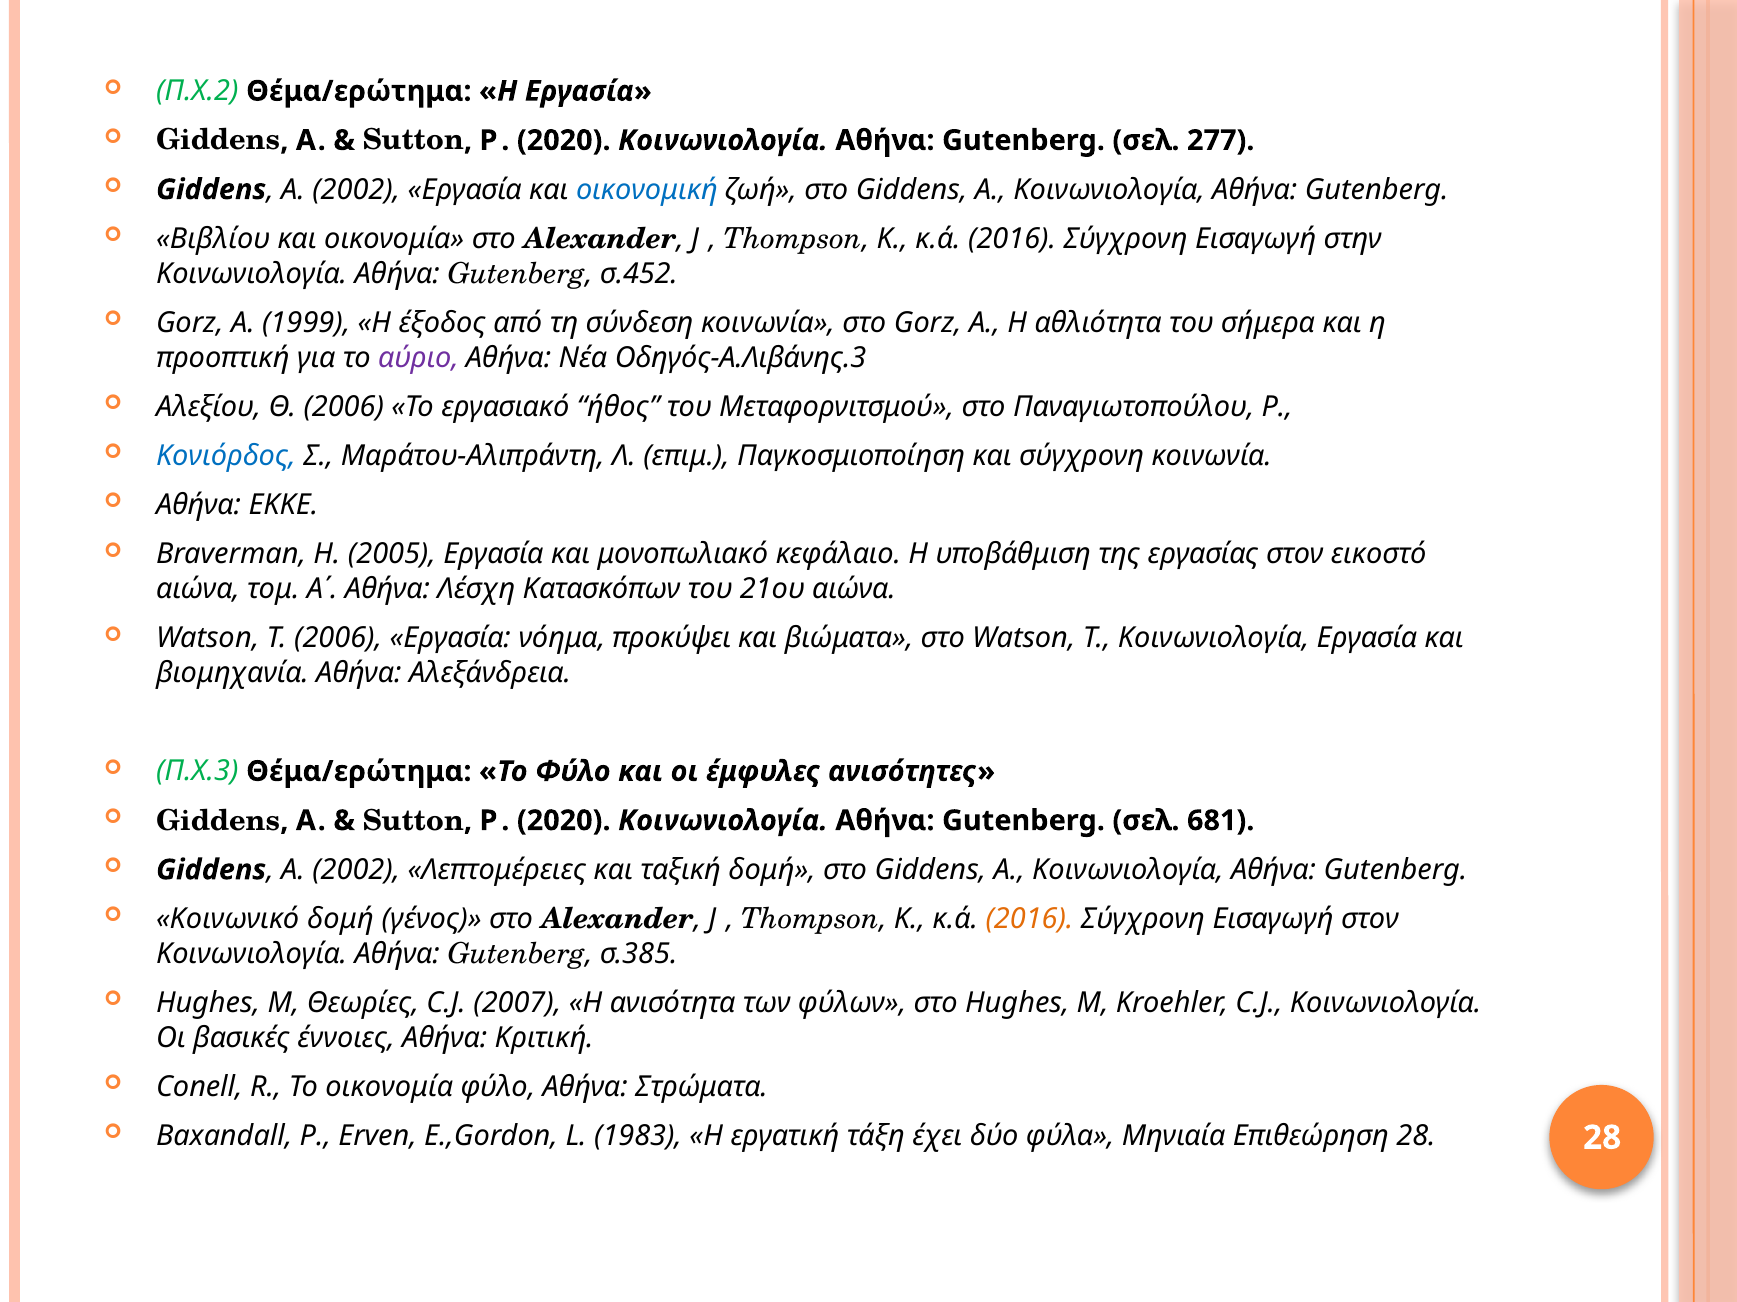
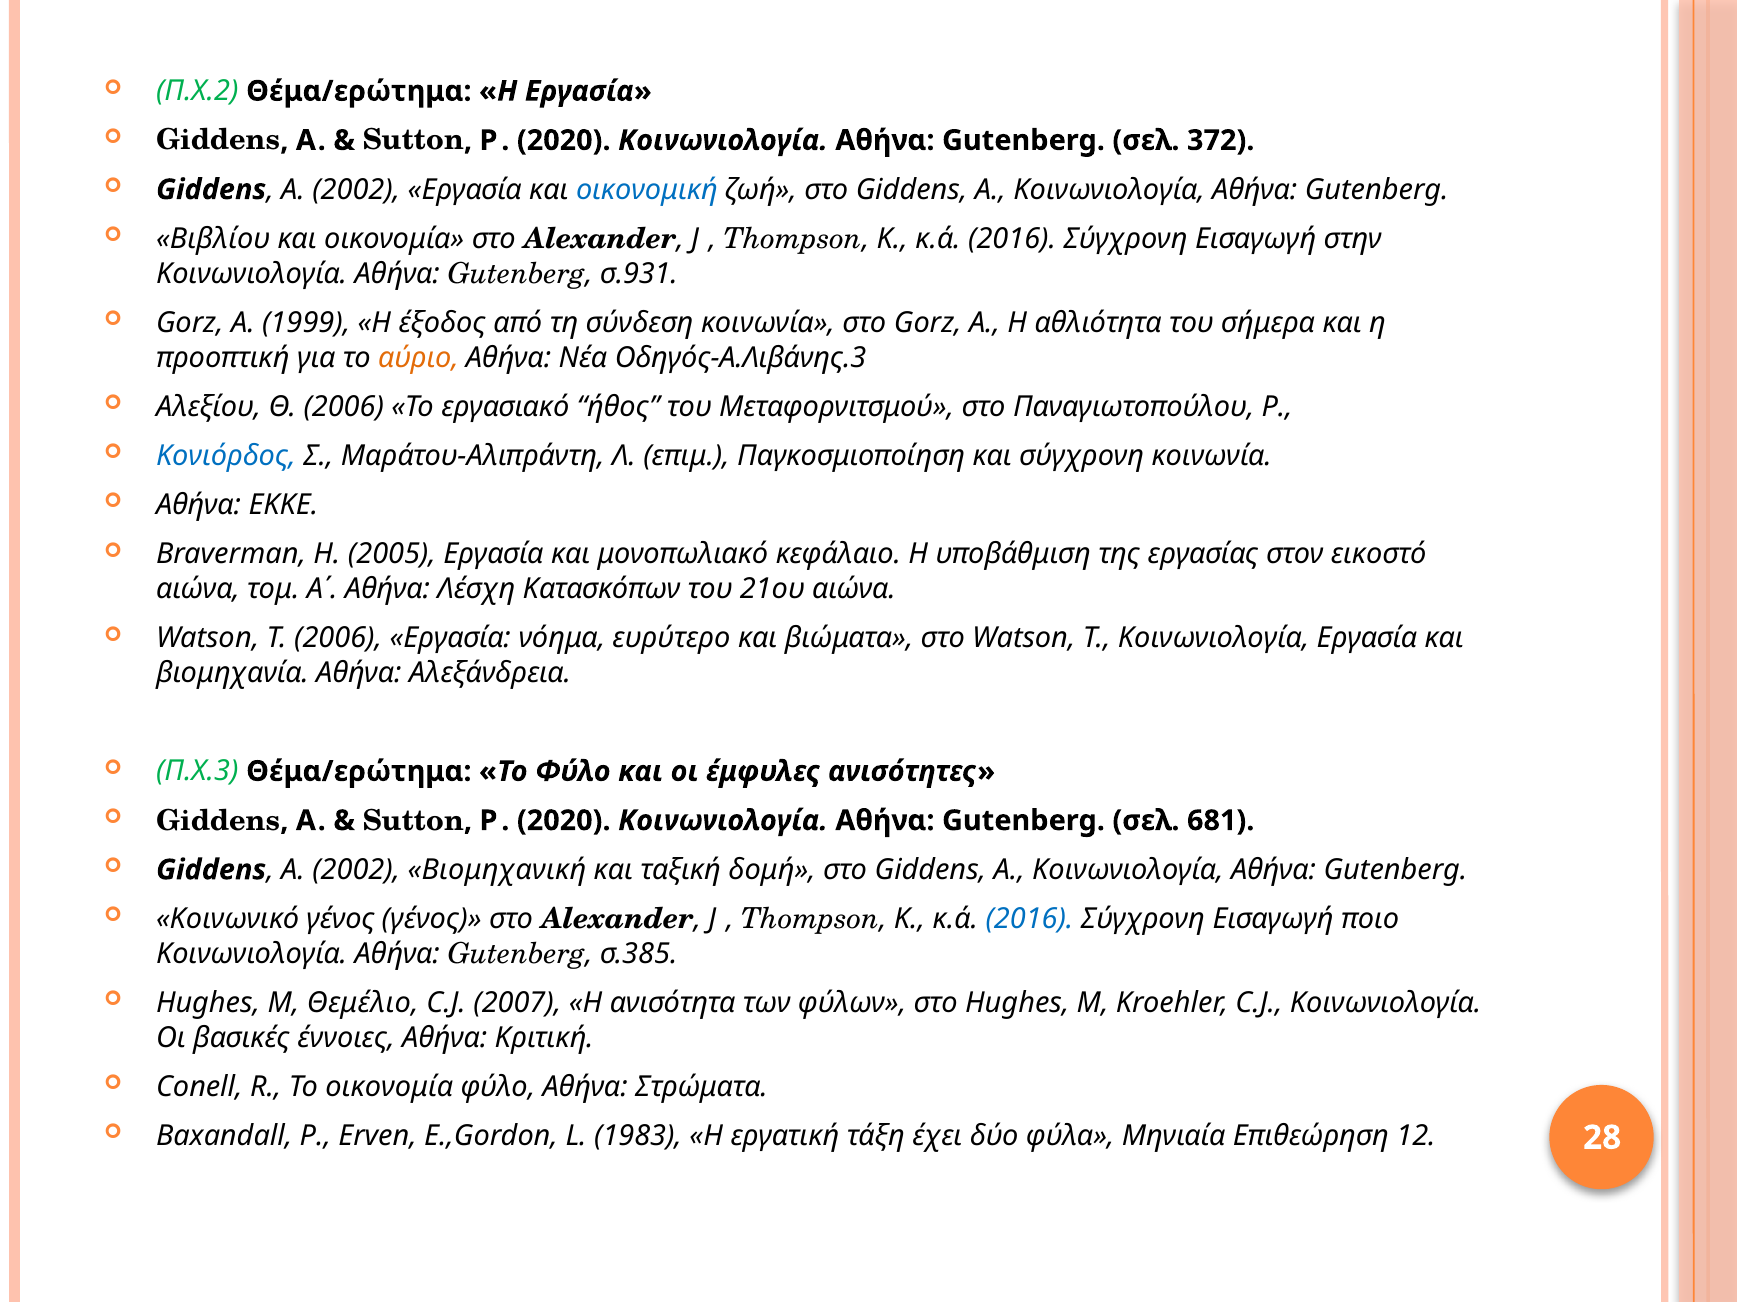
277: 277 -> 372
σ.452: σ.452 -> σ.931
αύριο colour: purple -> orange
προκύψει: προκύψει -> ευρύτερο
Λεπτομέρειες: Λεπτομέρειες -> Βιομηχανική
Κοινωνικό δομή: δομή -> γένος
2016 at (1030, 920) colour: orange -> blue
Εισαγωγή στον: στον -> ποιο
Θεωρίες: Θεωρίες -> Θεμέλιο
Επιθεώρηση 28: 28 -> 12
